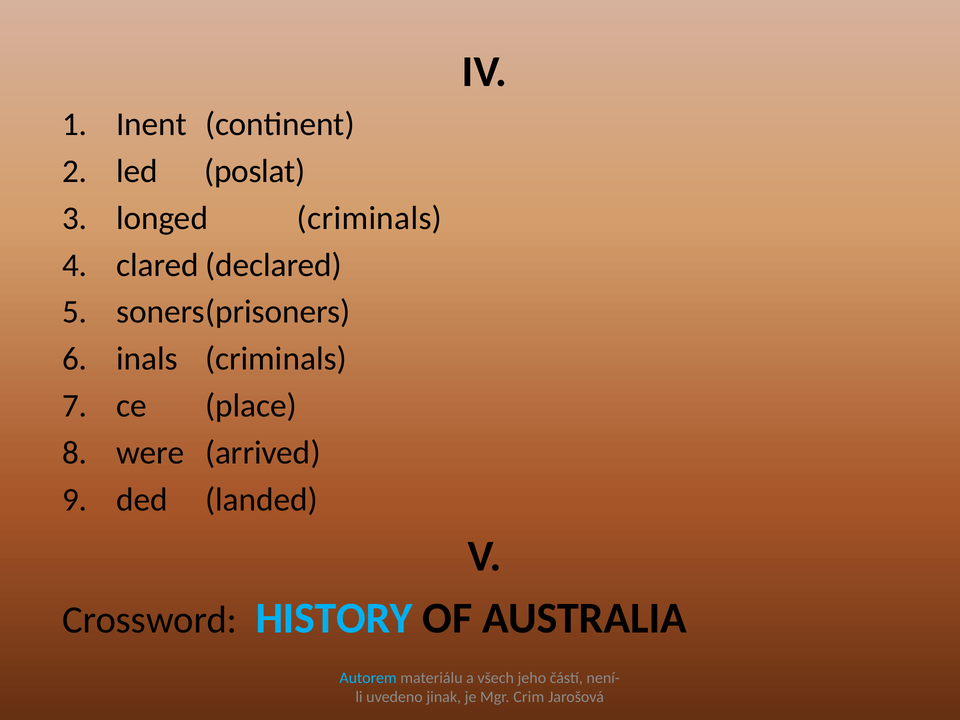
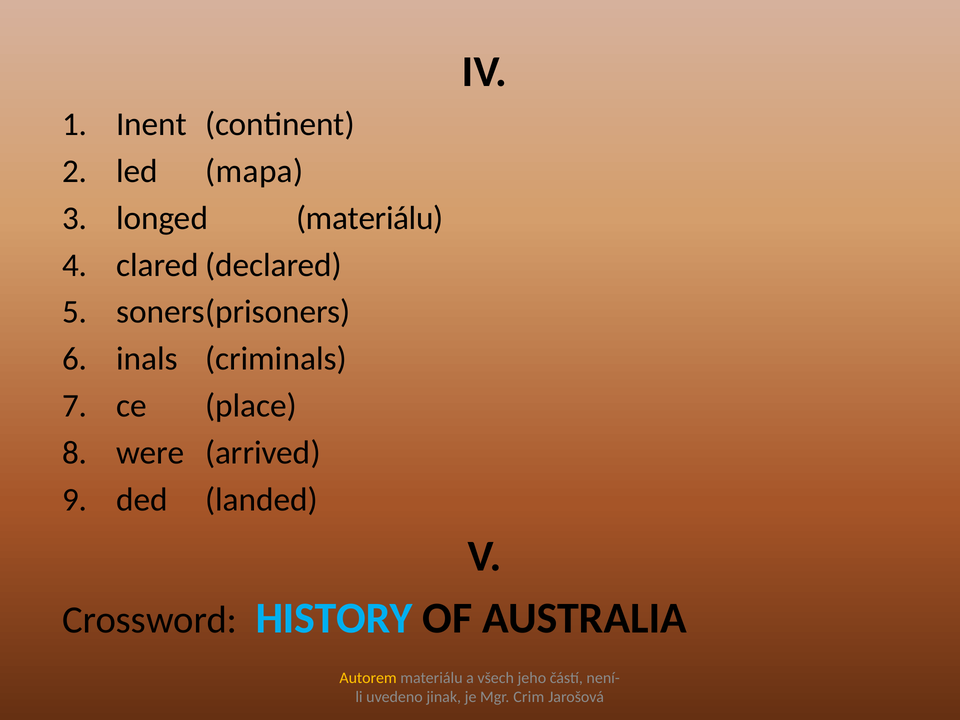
poslat: poslat -> mapa
longed criminals: criminals -> materiálu
Autorem colour: light blue -> yellow
